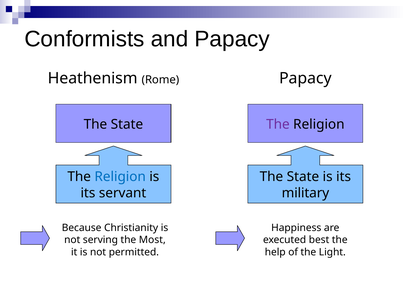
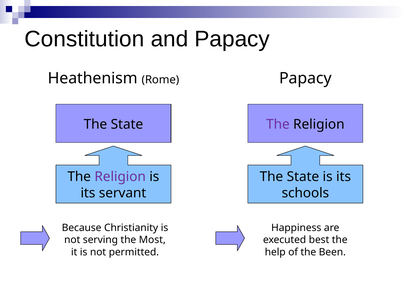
Conformists: Conformists -> Constitution
Religion at (120, 177) colour: blue -> purple
military: military -> schools
Light: Light -> Been
